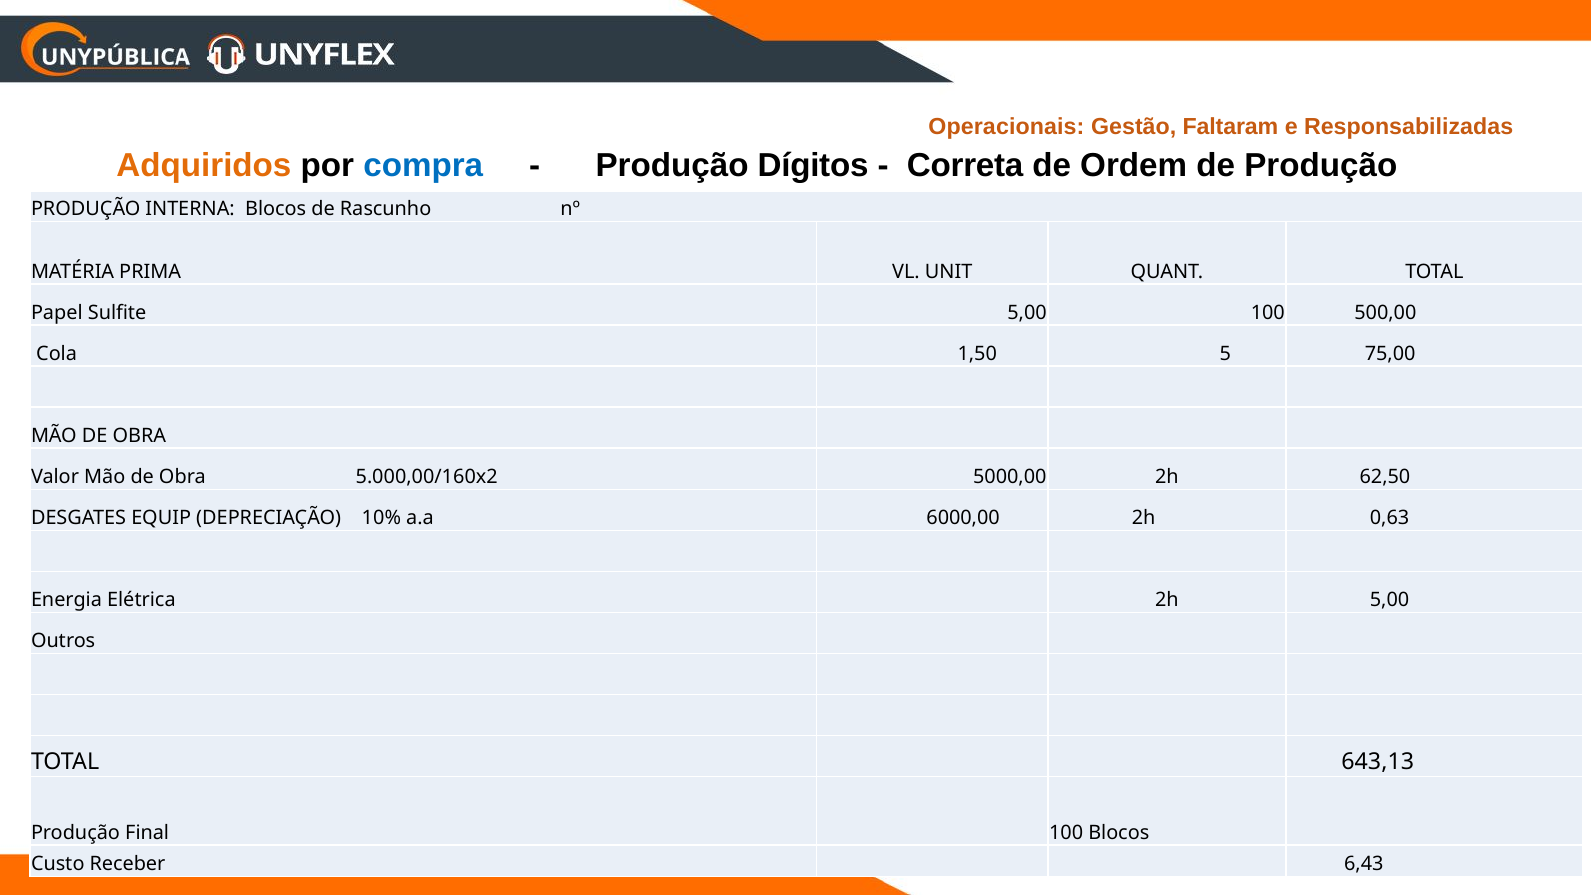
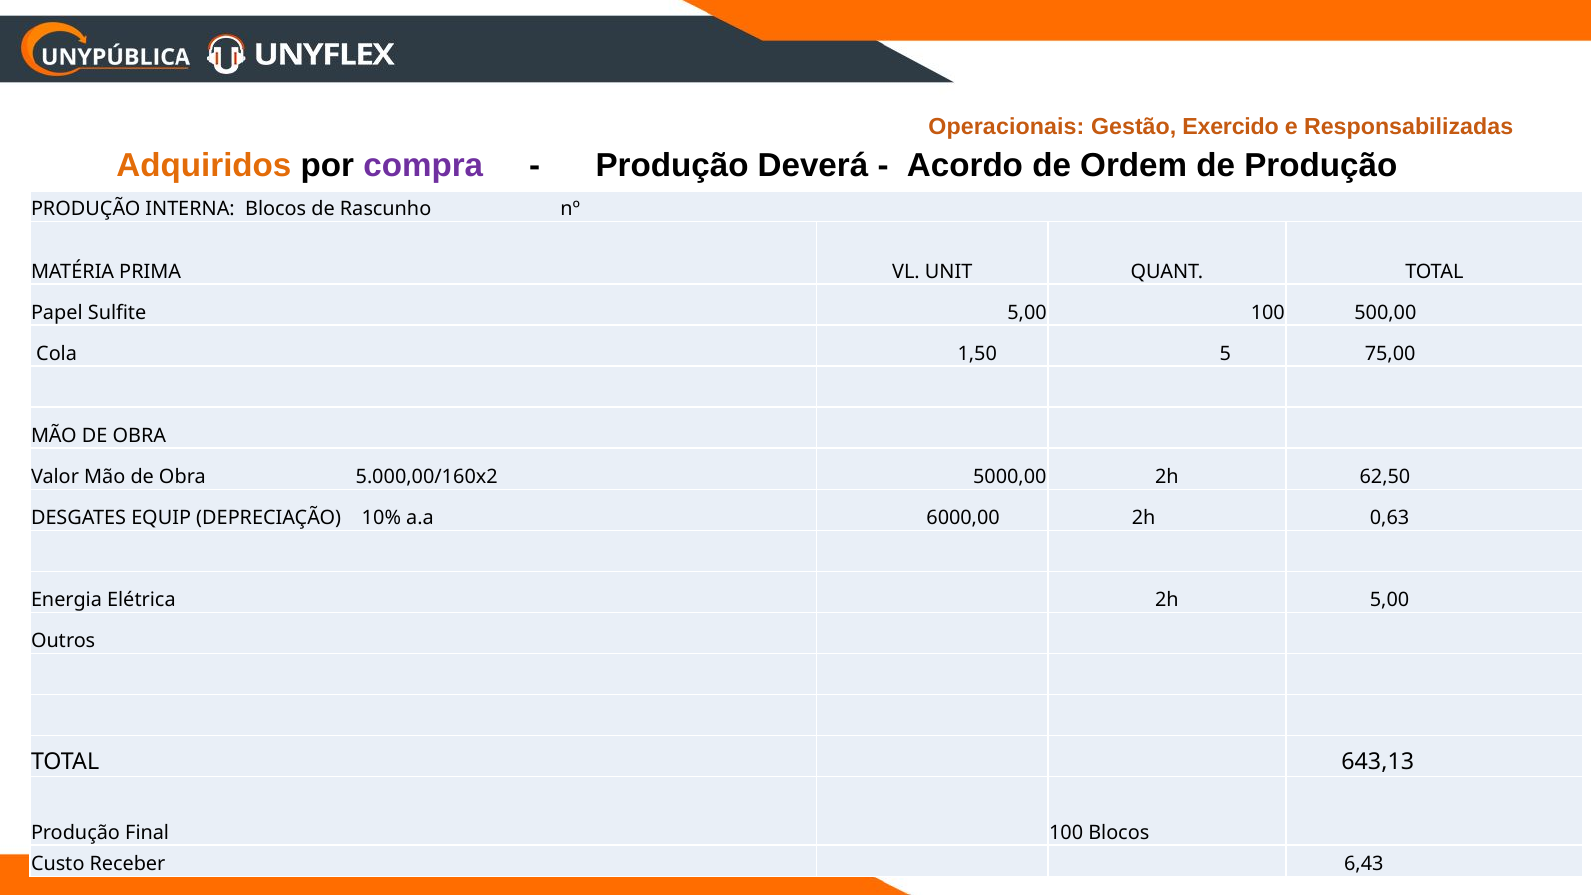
Faltaram: Faltaram -> Exercido
compra colour: blue -> purple
Dígitos: Dígitos -> Deverá
Correta: Correta -> Acordo
